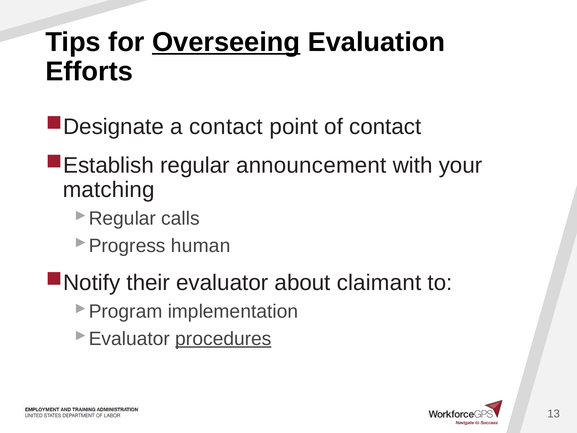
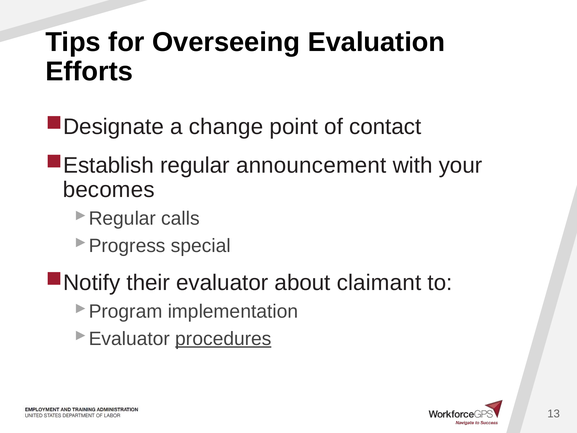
Overseeing underline: present -> none
a contact: contact -> change
matching: matching -> becomes
human: human -> special
